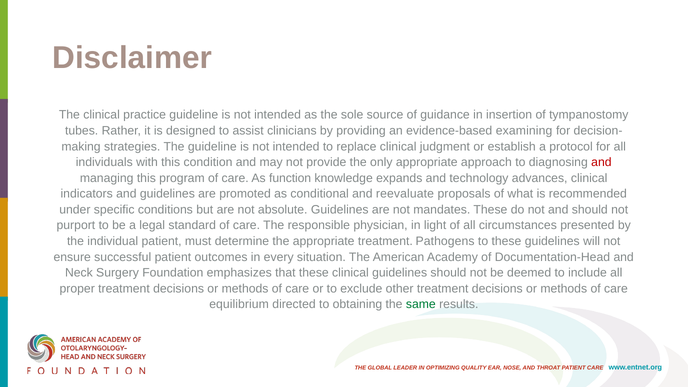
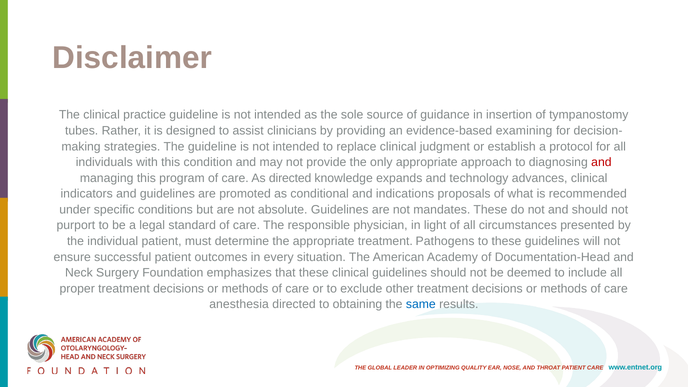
As function: function -> directed
reevaluate: reevaluate -> indications
equilibrium: equilibrium -> anesthesia
same colour: green -> blue
